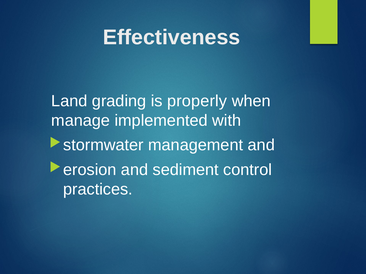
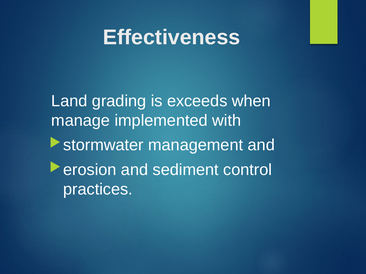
properly: properly -> exceeds
